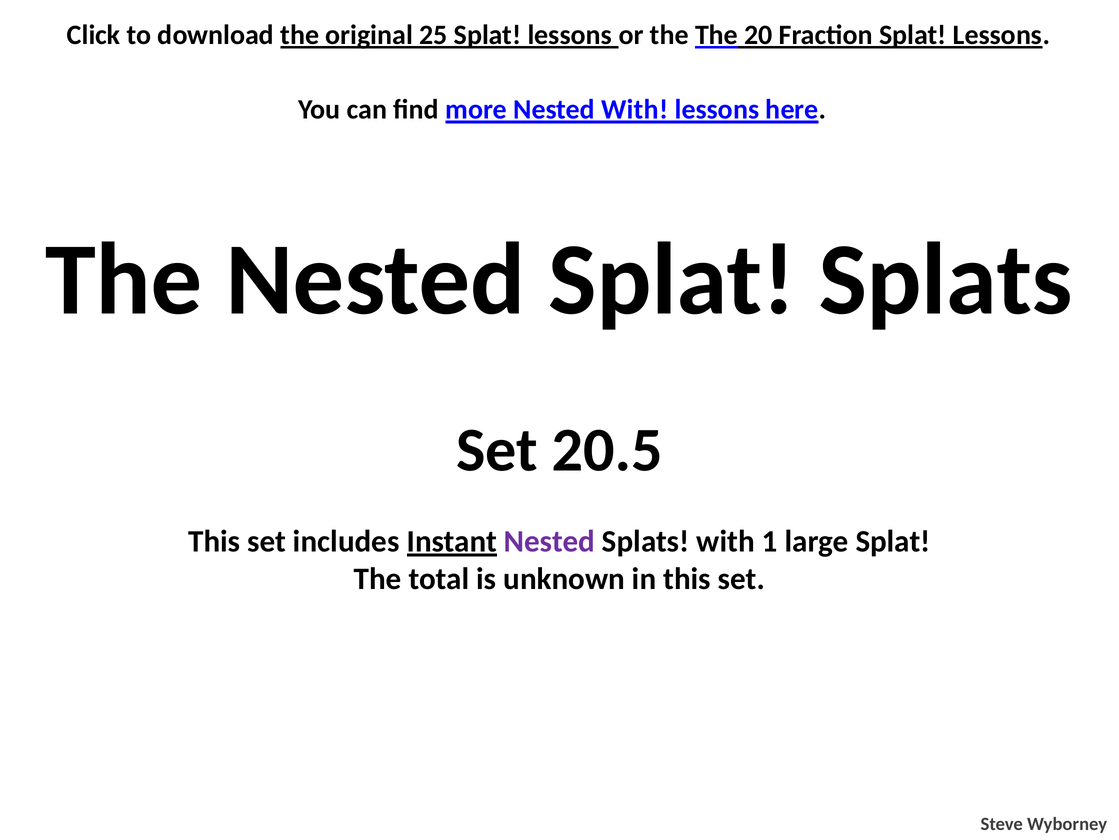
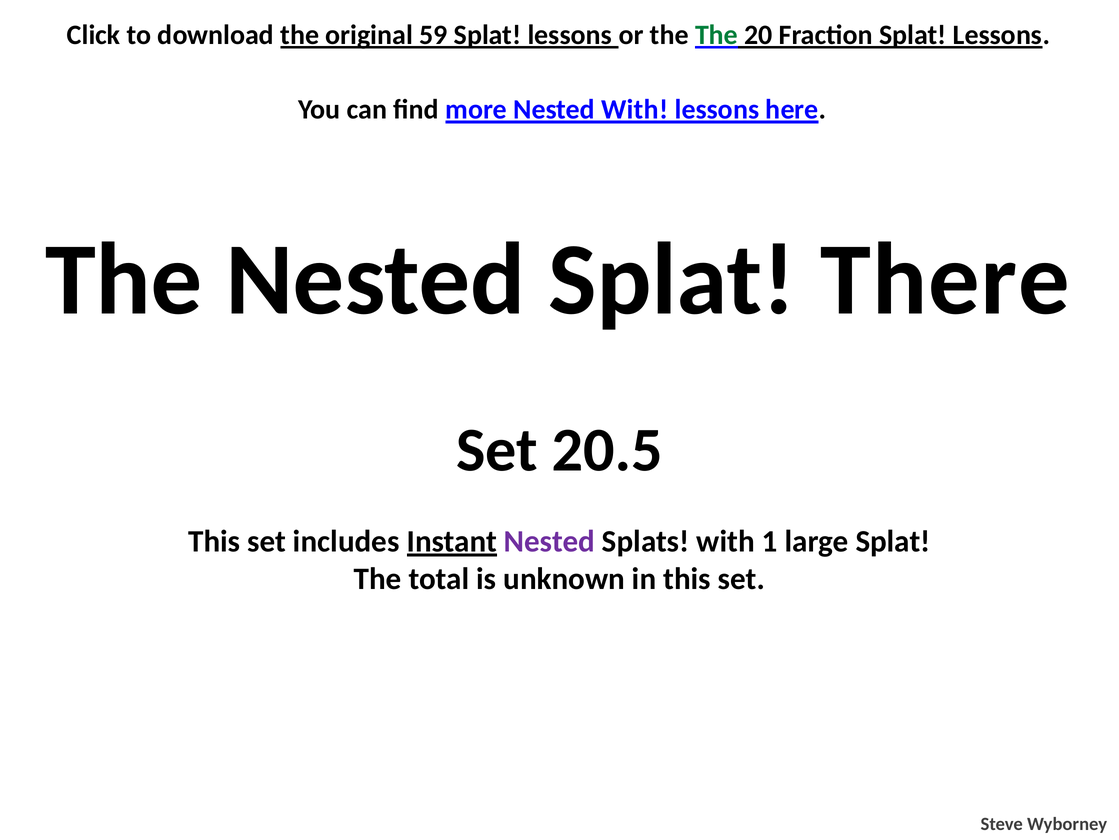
25: 25 -> 59
The at (716, 35) colour: black -> green
Splat Splats: Splats -> There
